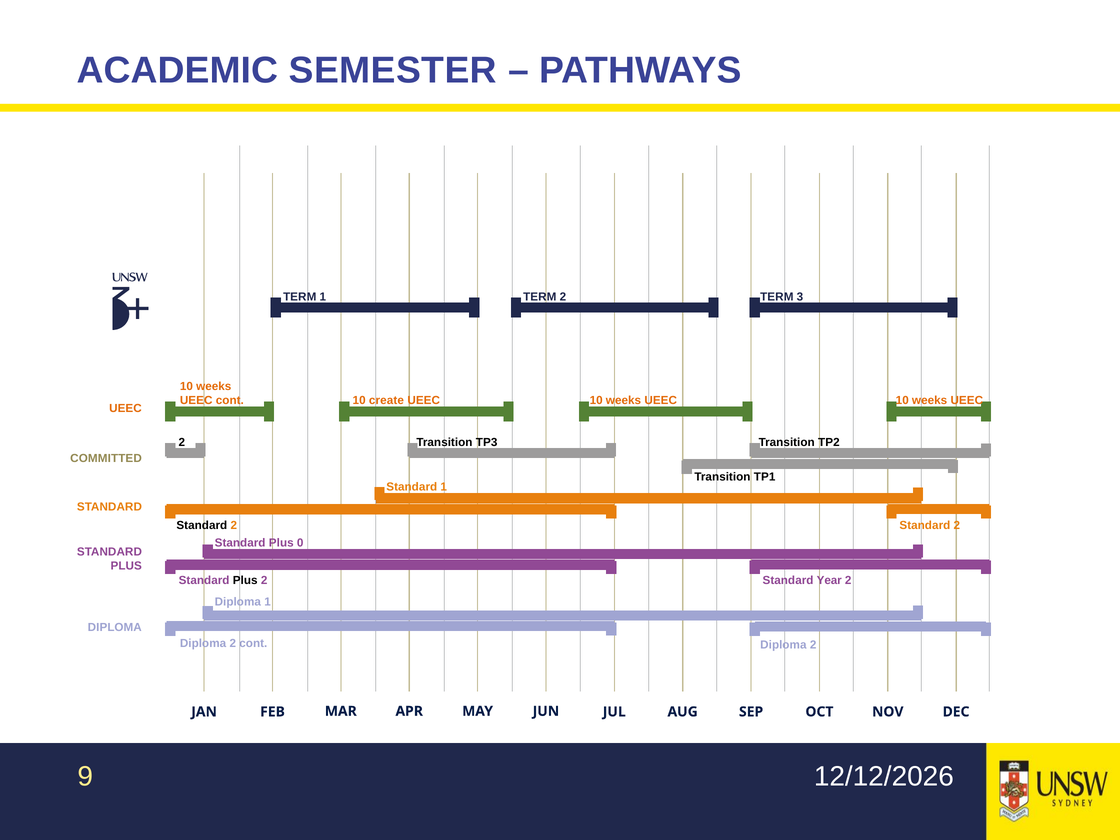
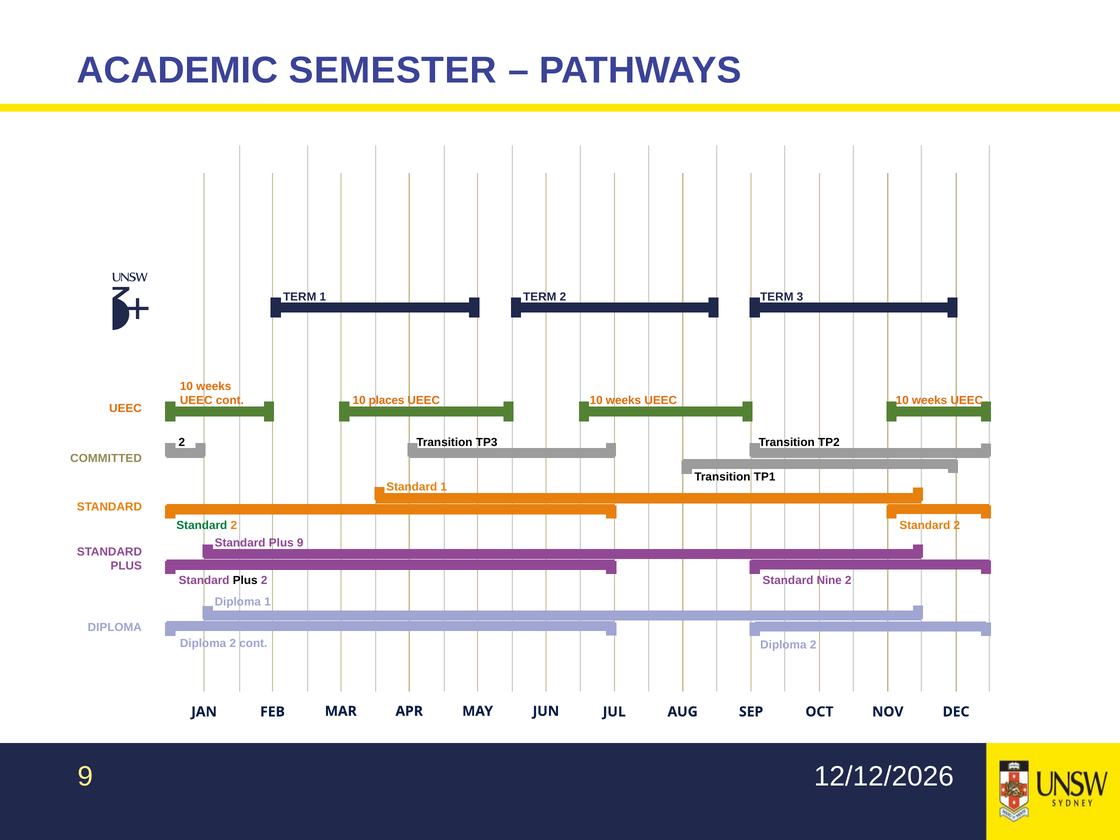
create: create -> places
Standard at (202, 525) colour: black -> green
Plus 0: 0 -> 9
Year: Year -> Nine
